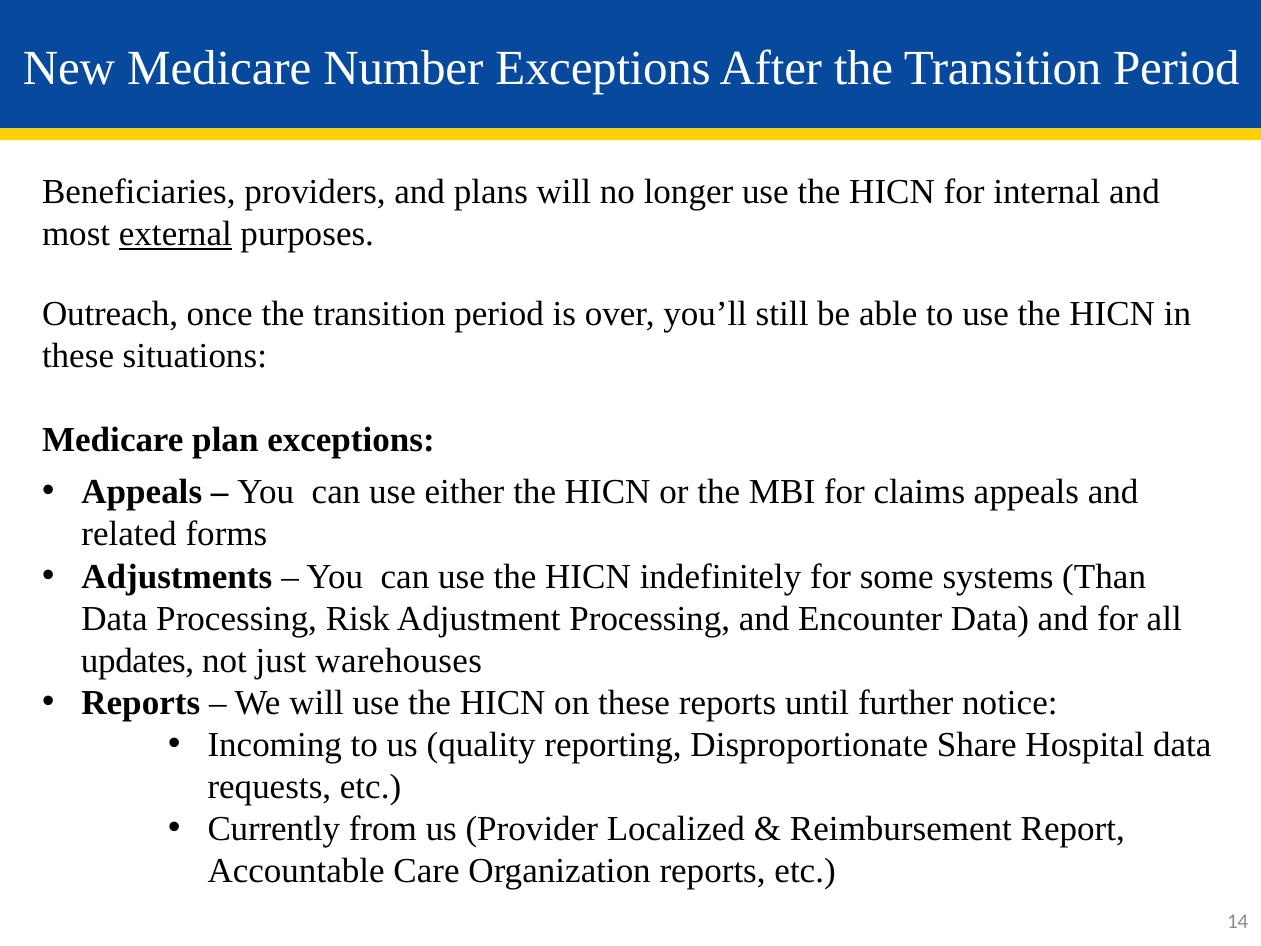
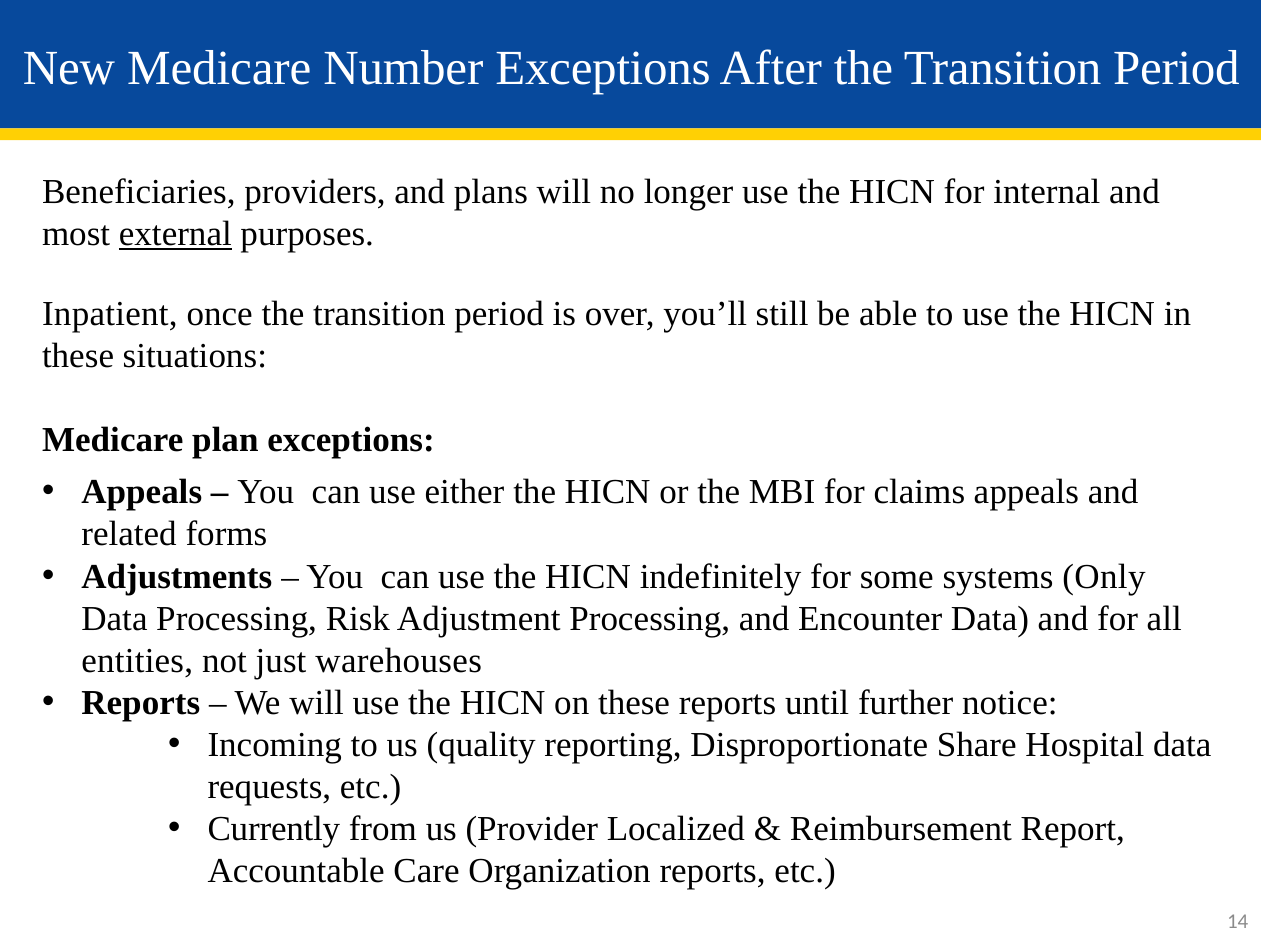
Outreach: Outreach -> Inpatient
Than: Than -> Only
updates: updates -> entities
